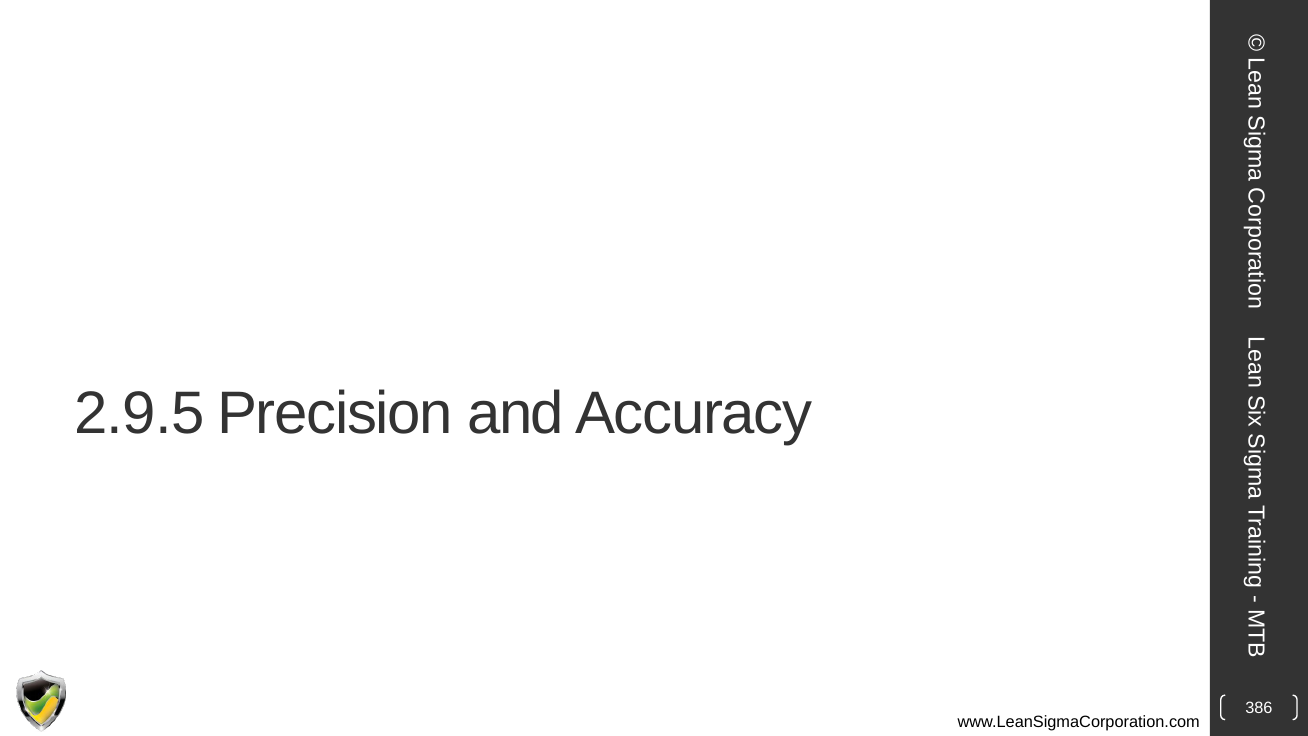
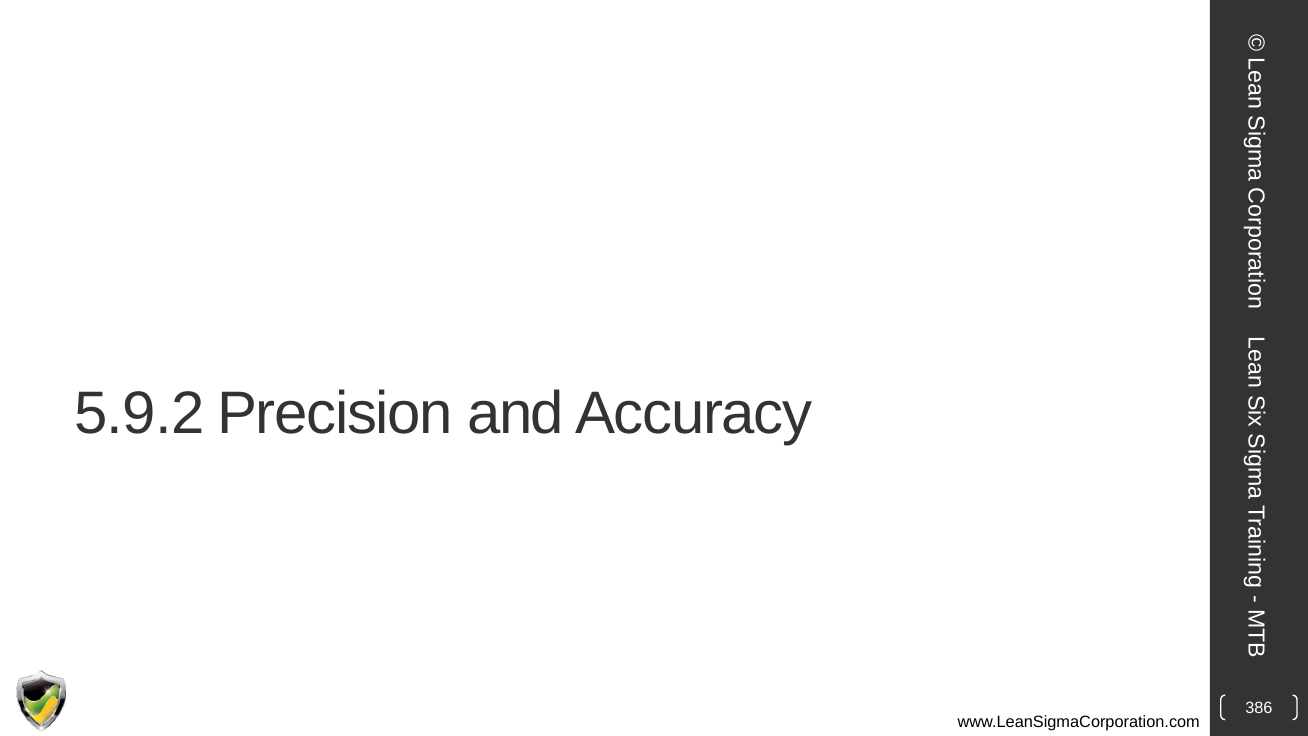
2.9.5: 2.9.5 -> 5.9.2
